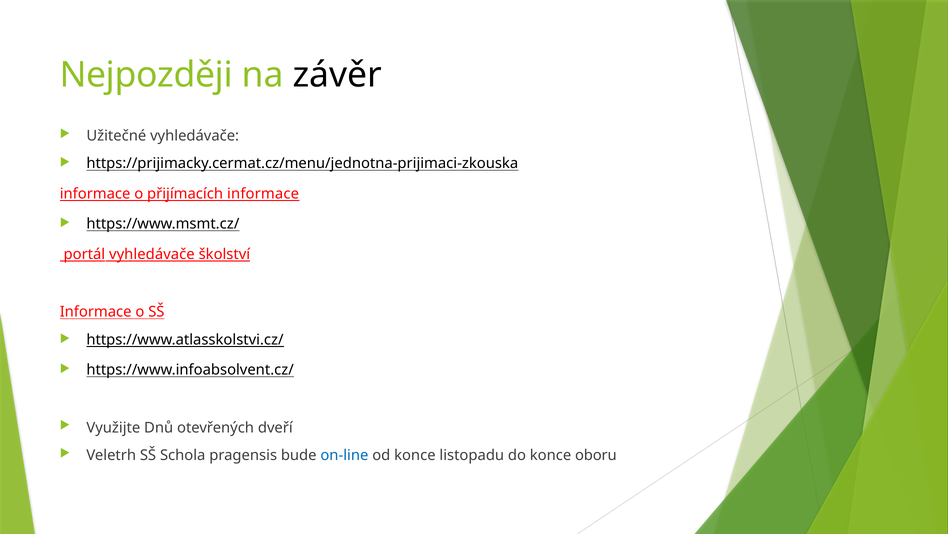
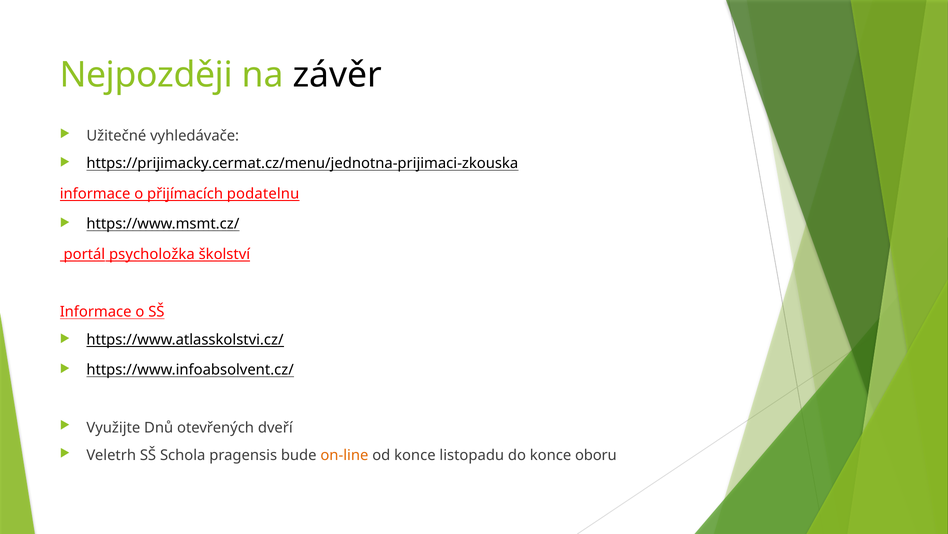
přijímacích informace: informace -> podatelnu
portál vyhledávače: vyhledávače -> psycholožka
on-line colour: blue -> orange
